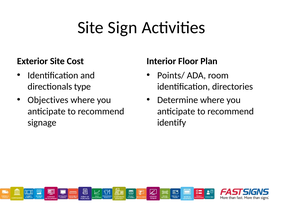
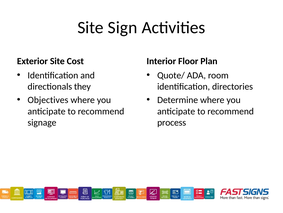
Points/: Points/ -> Quote/
type: type -> they
identify: identify -> process
